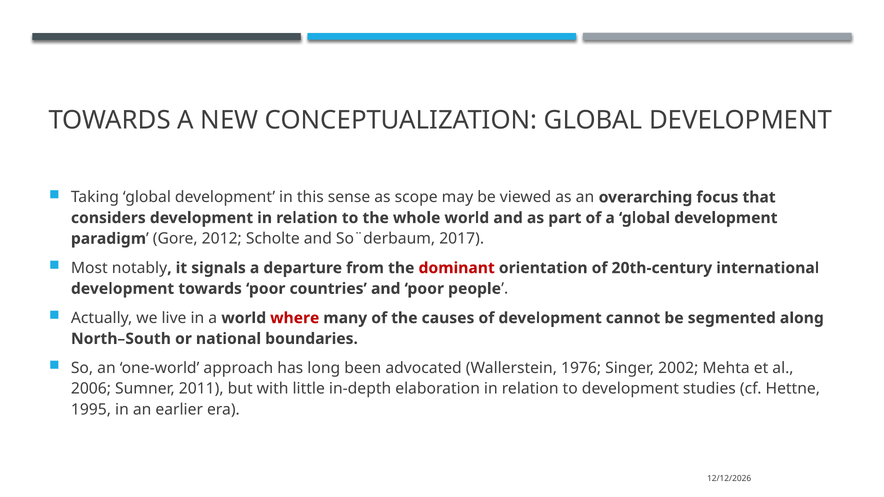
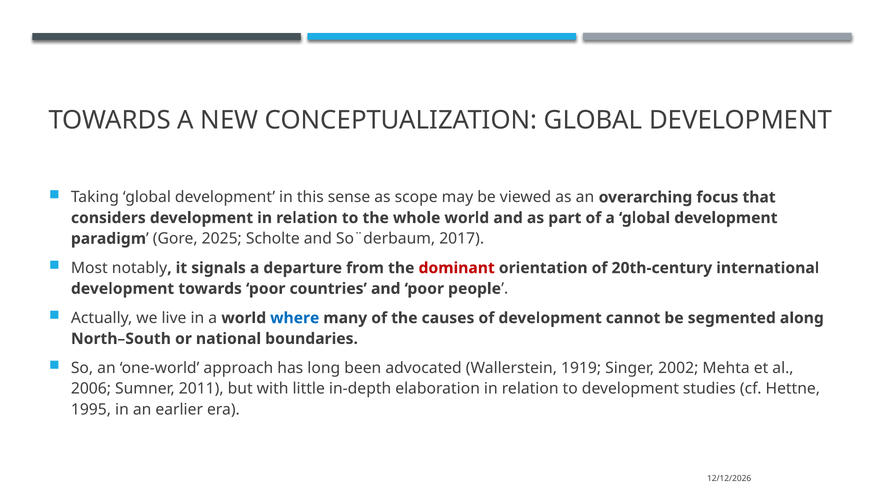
2012: 2012 -> 2025
where colour: red -> blue
1976: 1976 -> 1919
